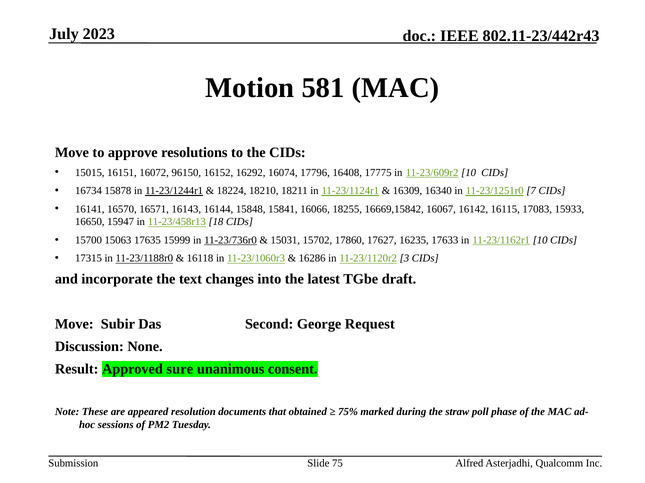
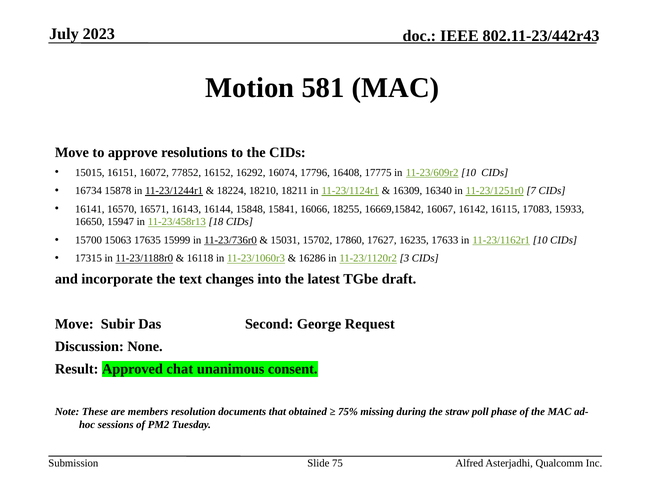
96150: 96150 -> 77852
sure: sure -> chat
appeared: appeared -> members
marked: marked -> missing
